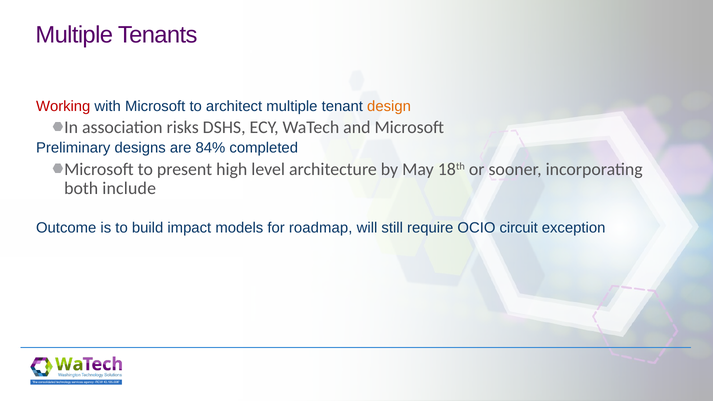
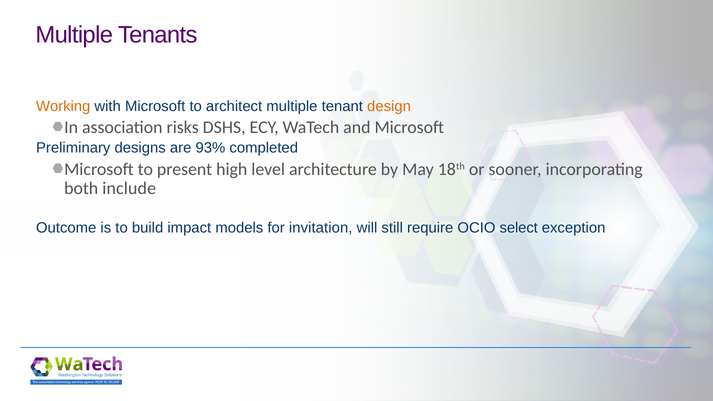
Working colour: red -> orange
84%: 84% -> 93%
roadmap: roadmap -> invitation
circuit: circuit -> select
